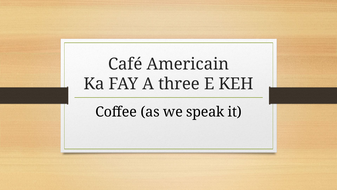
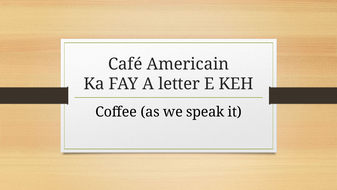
three: three -> letter
